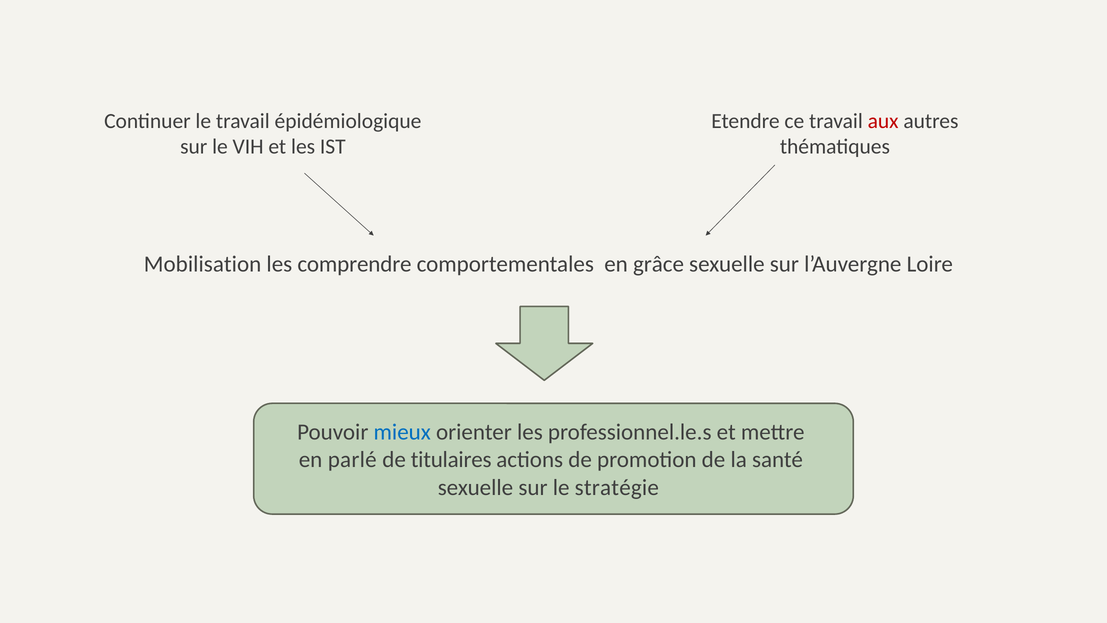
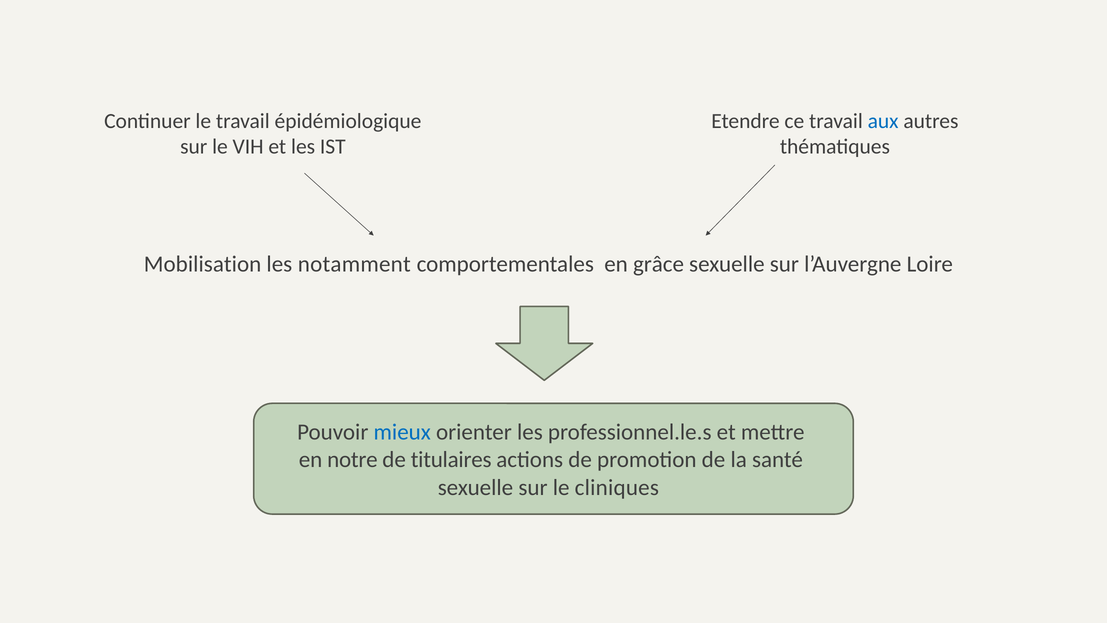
aux colour: red -> blue
comprendre: comprendre -> notamment
parlé: parlé -> notre
stratégie: stratégie -> cliniques
